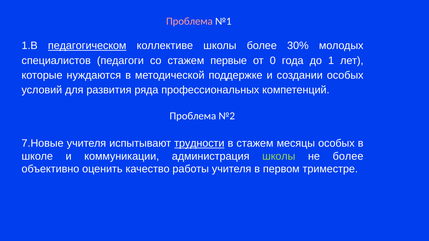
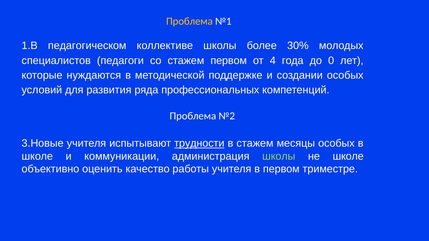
Проблема at (189, 21) colour: pink -> yellow
педагогическом underline: present -> none
стажем первые: первые -> первом
0: 0 -> 4
1: 1 -> 0
7.Новые: 7.Новые -> 3.Новые
не более: более -> школе
